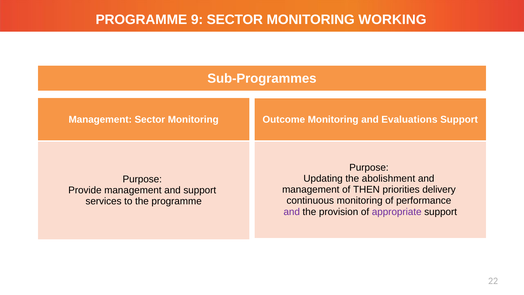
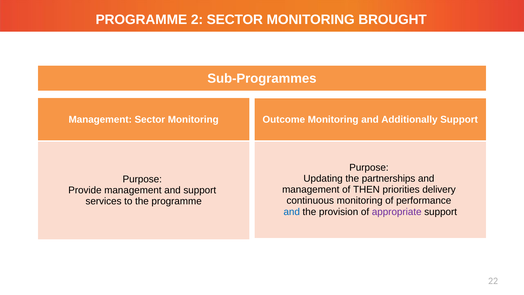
9: 9 -> 2
WORKING: WORKING -> BROUGHT
Evaluations: Evaluations -> Additionally
abolishment: abolishment -> partnerships
and at (292, 212) colour: purple -> blue
